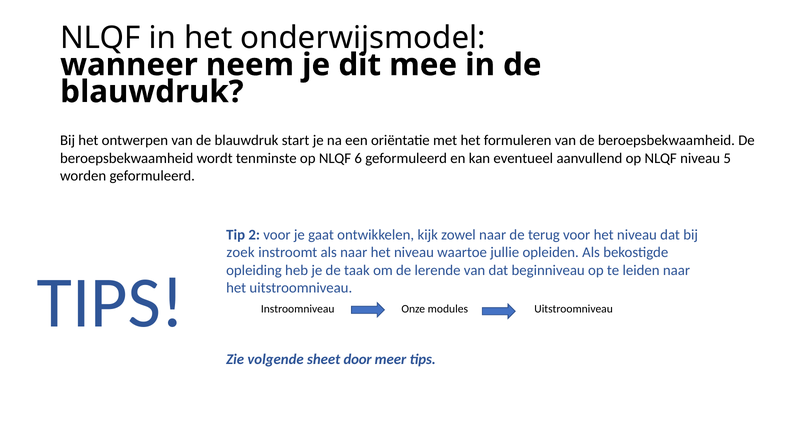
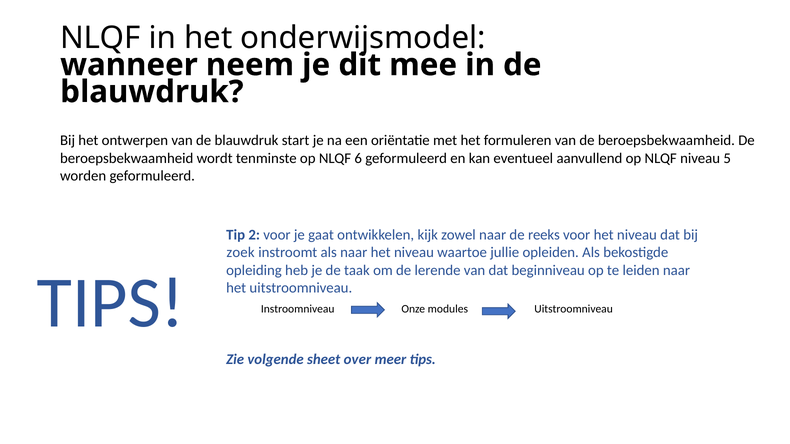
terug: terug -> reeks
door: door -> over
